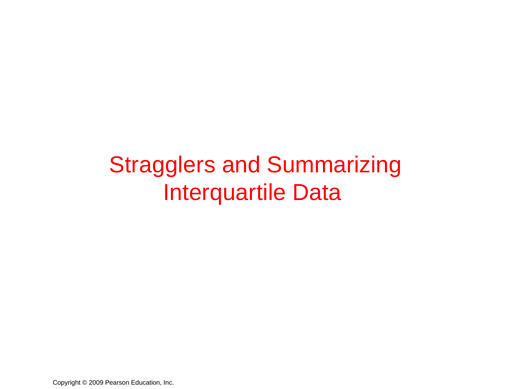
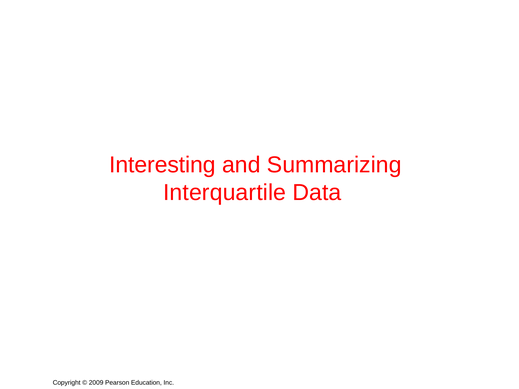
Stragglers: Stragglers -> Interesting
